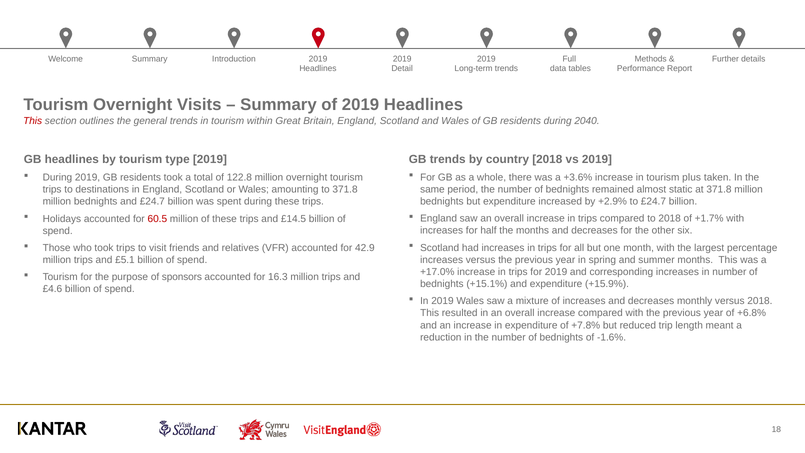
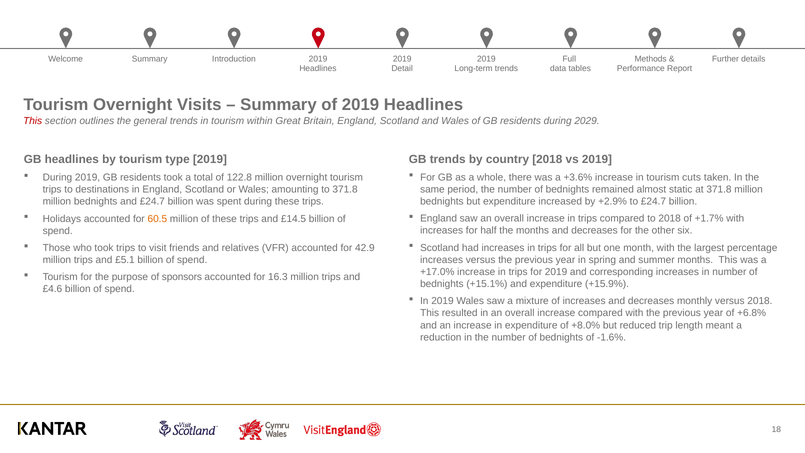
2040: 2040 -> 2029
plus: plus -> cuts
60.5 colour: red -> orange
+7.8%: +7.8% -> +8.0%
